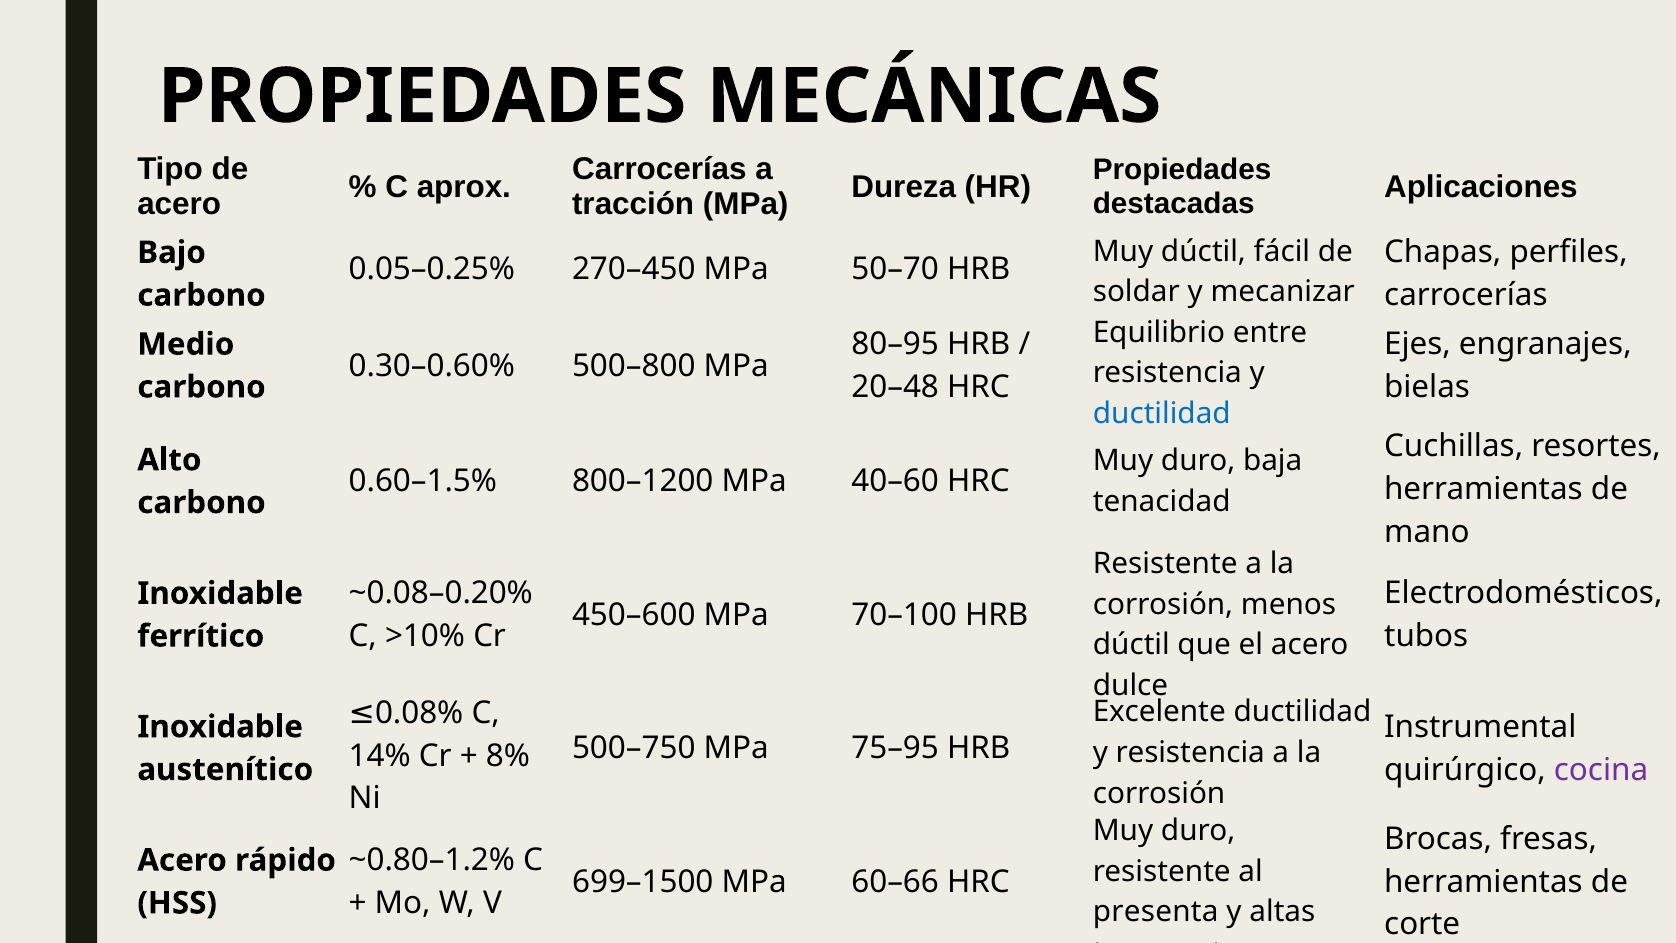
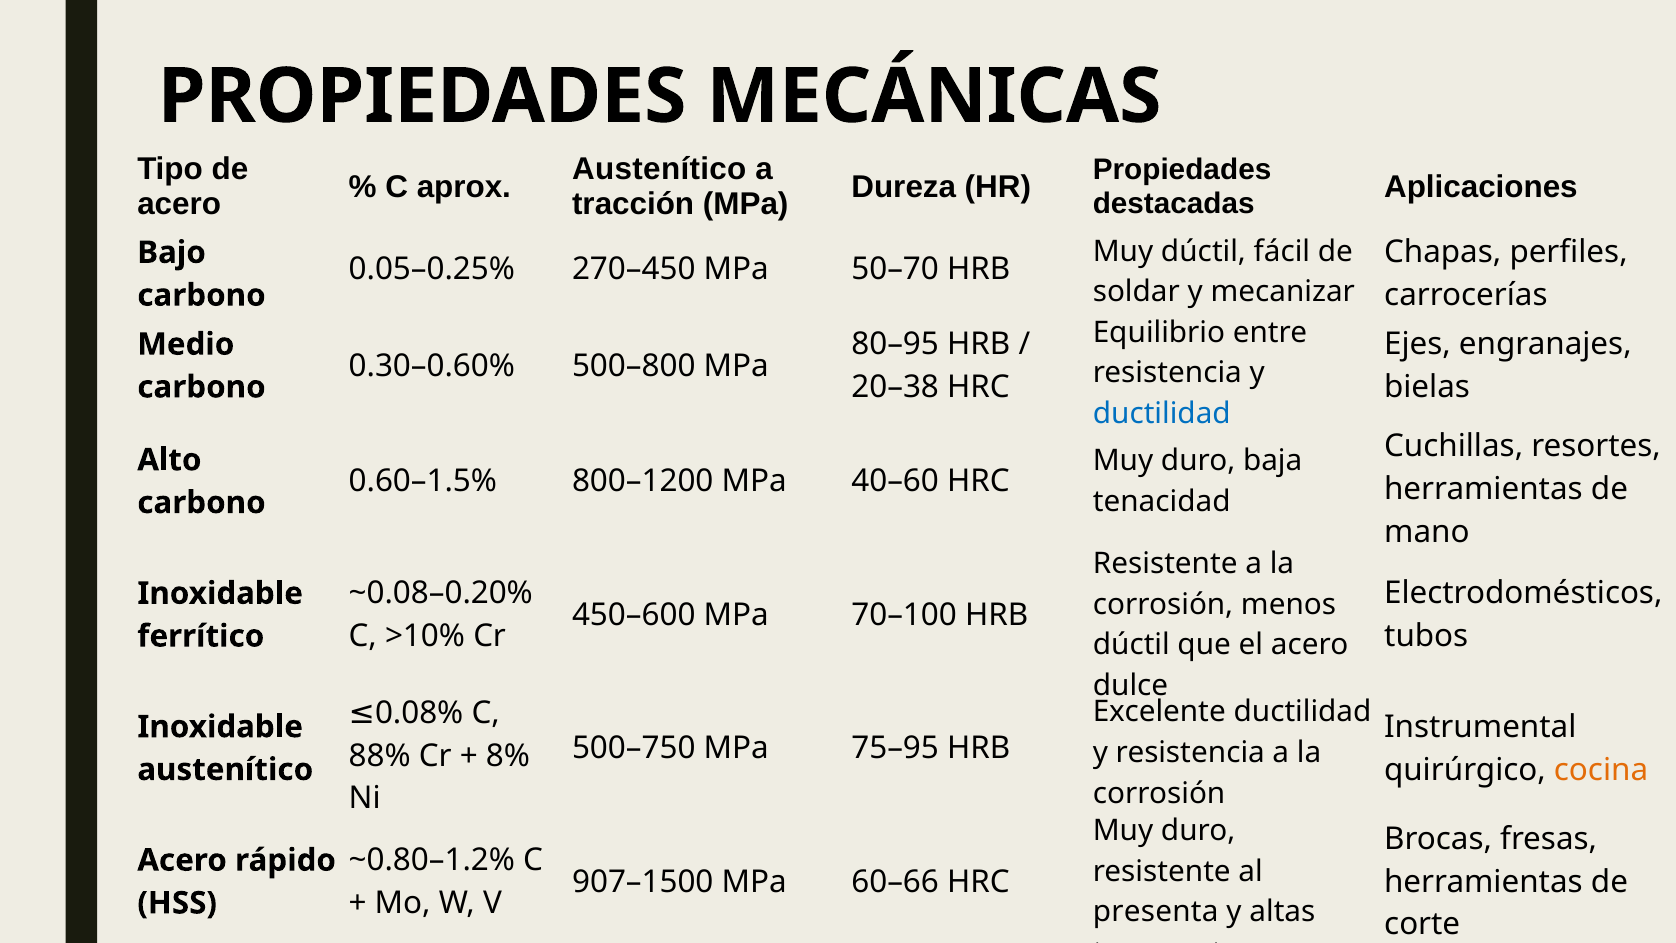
Carrocerías at (659, 169): Carrocerías -> Austenítico
20–48: 20–48 -> 20–38
14%: 14% -> 88%
cocina colour: purple -> orange
699–1500: 699–1500 -> 907–1500
